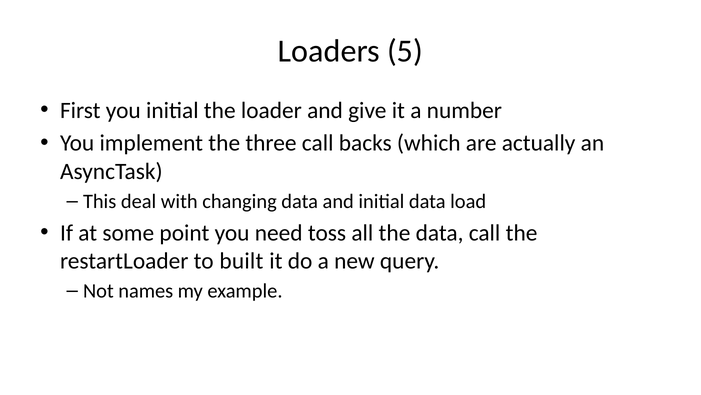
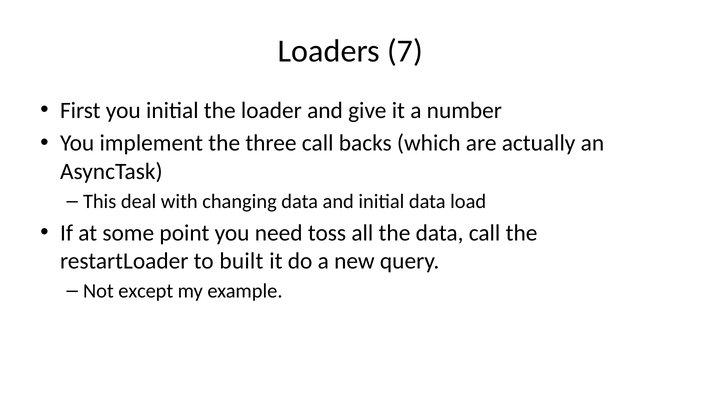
5: 5 -> 7
names: names -> except
